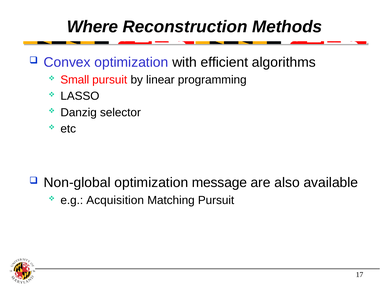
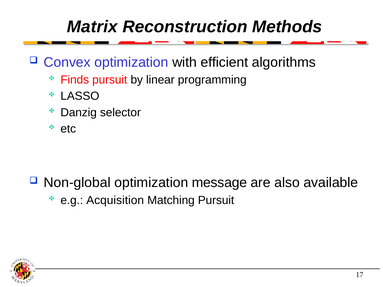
Where: Where -> Matrix
Small: Small -> Finds
